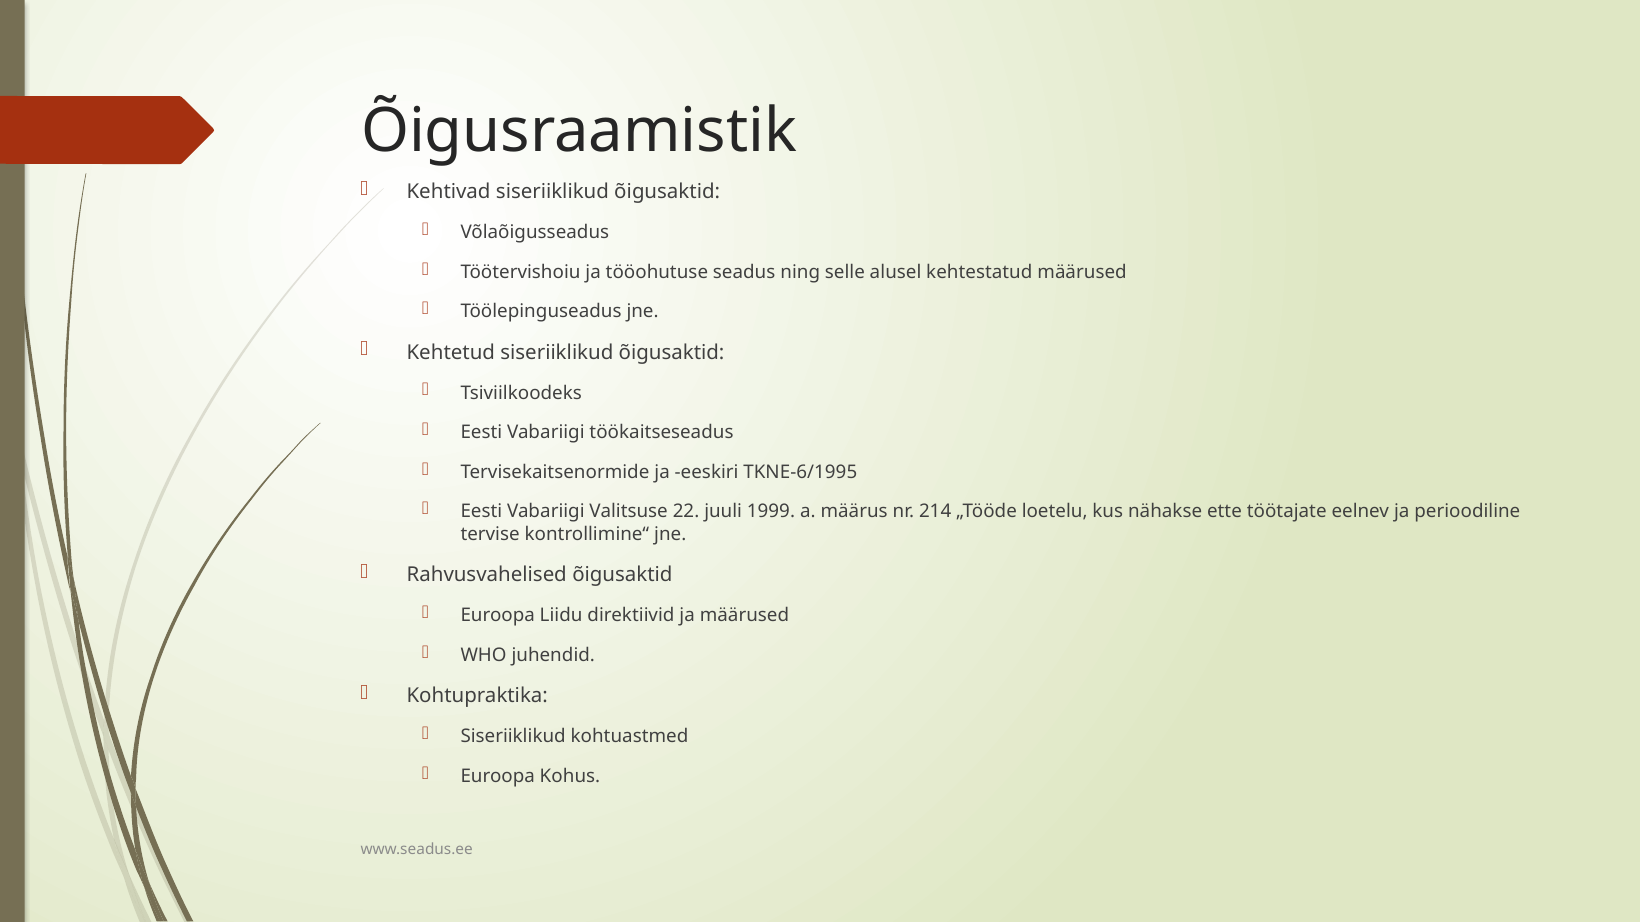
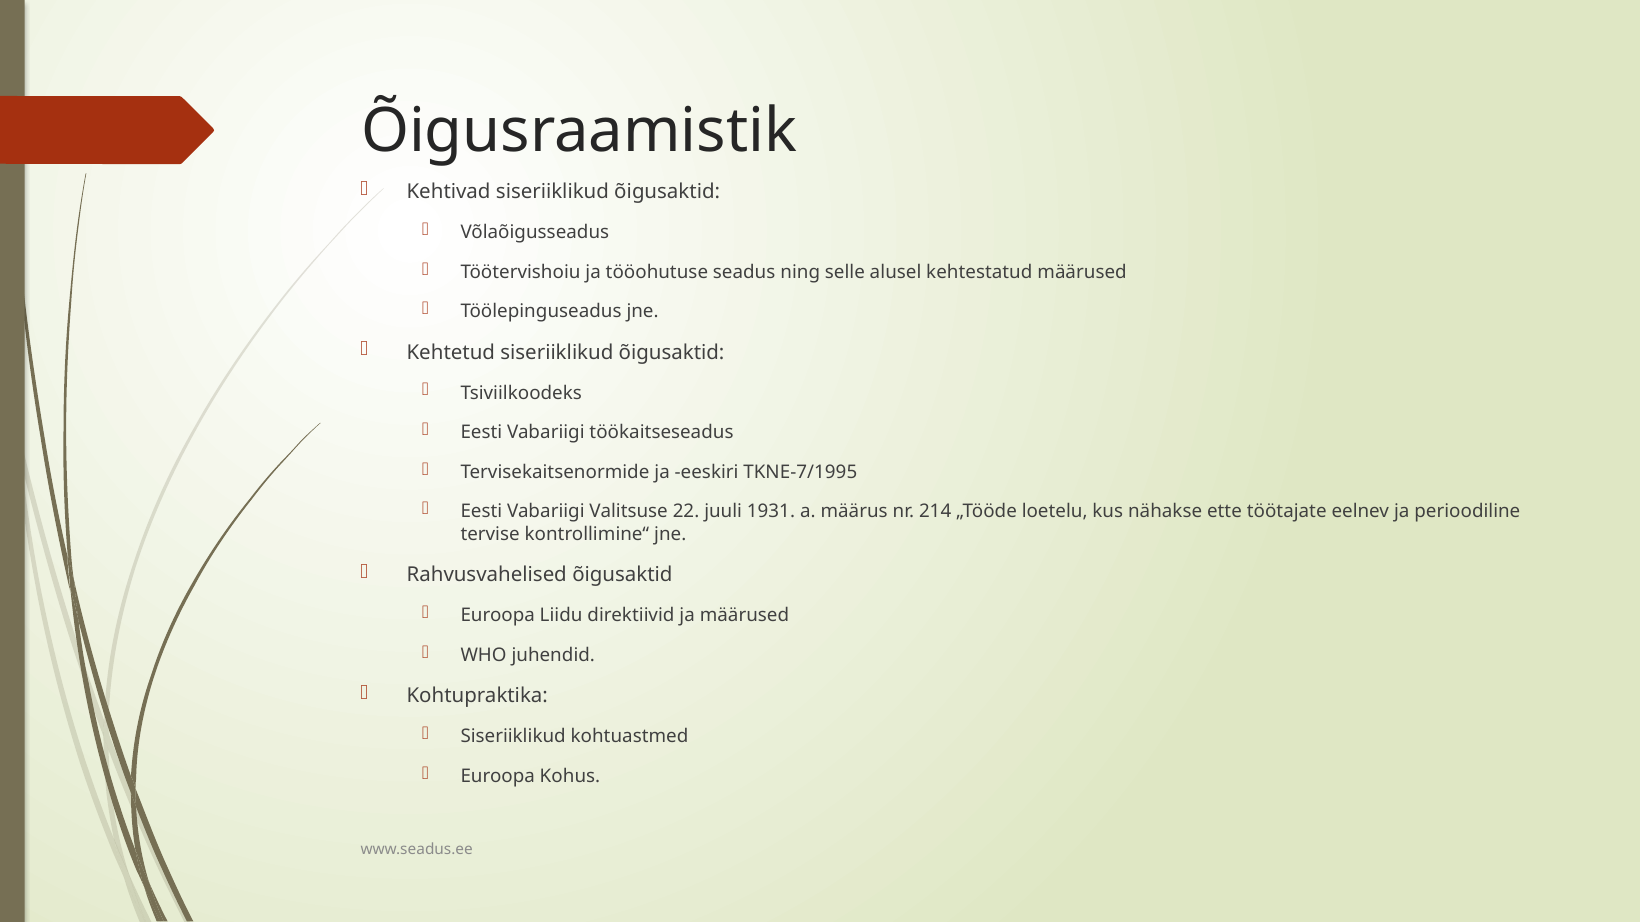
TKNE-6/1995: TKNE-6/1995 -> TKNE-7/1995
1999: 1999 -> 1931
